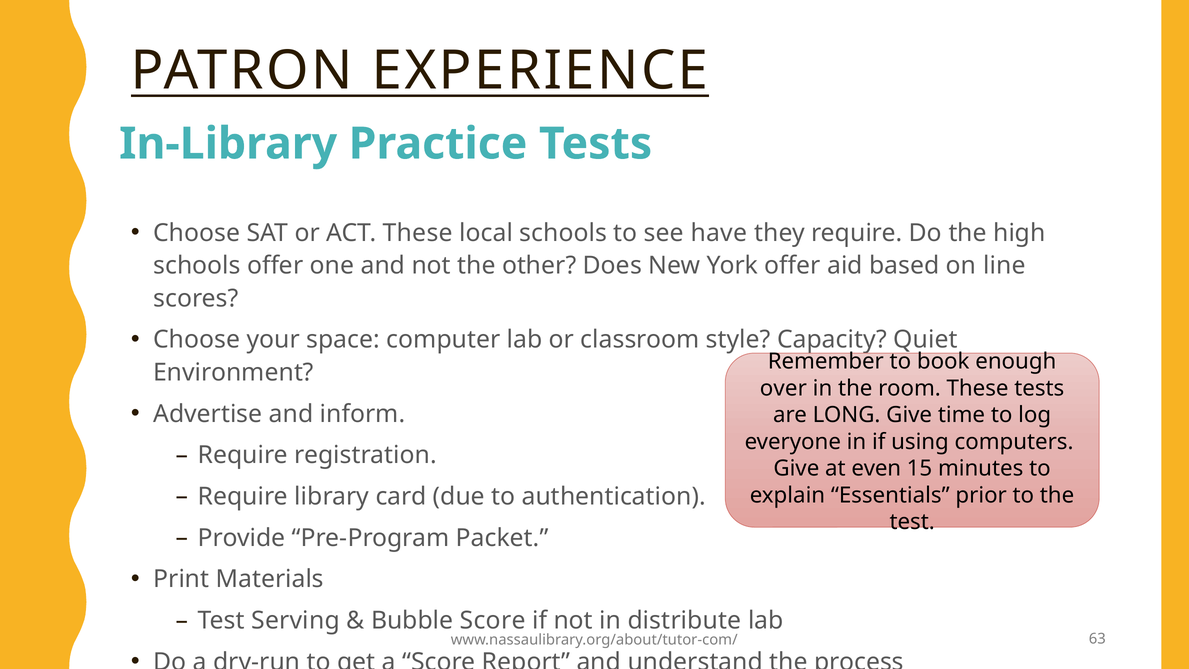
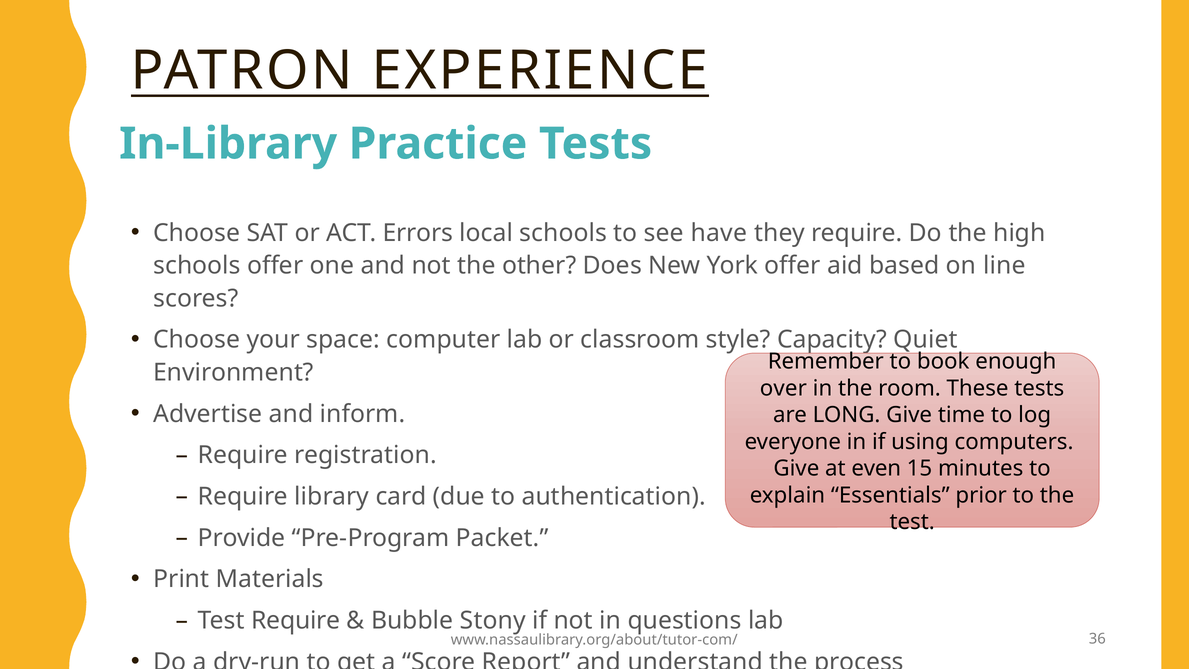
ACT These: These -> Errors
Test Serving: Serving -> Require
Bubble Score: Score -> Stony
distribute: distribute -> questions
63: 63 -> 36
